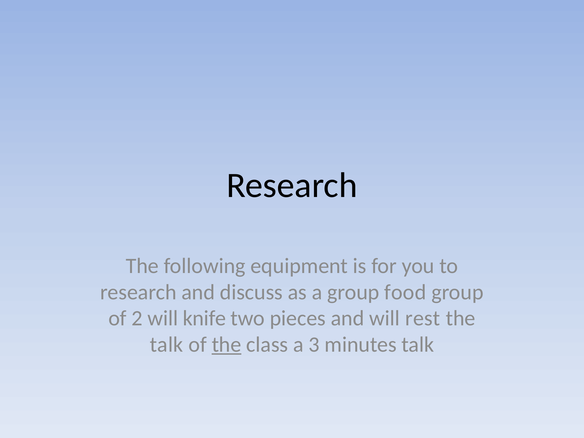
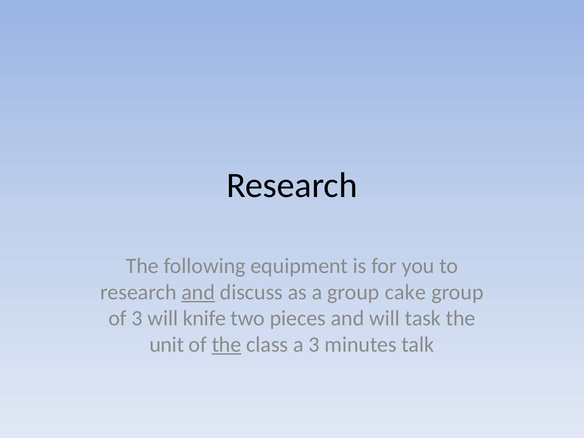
and at (198, 292) underline: none -> present
food: food -> cake
of 2: 2 -> 3
rest: rest -> task
talk at (166, 345): talk -> unit
